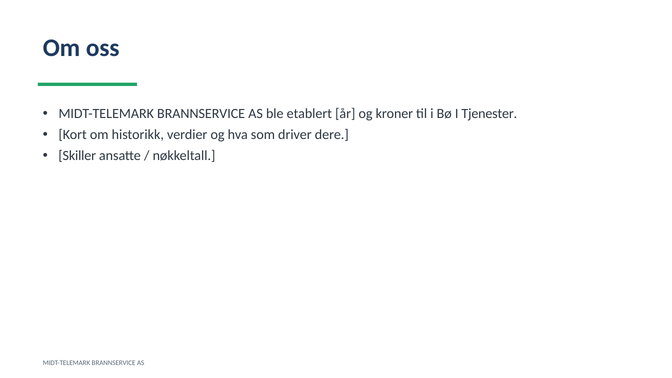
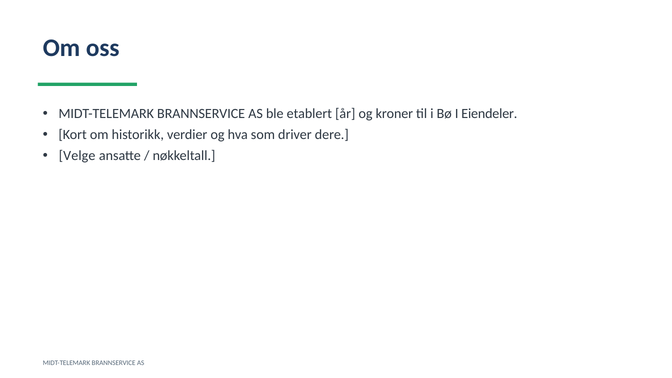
Tjenester: Tjenester -> Eiendeler
Skiller: Skiller -> Velge
